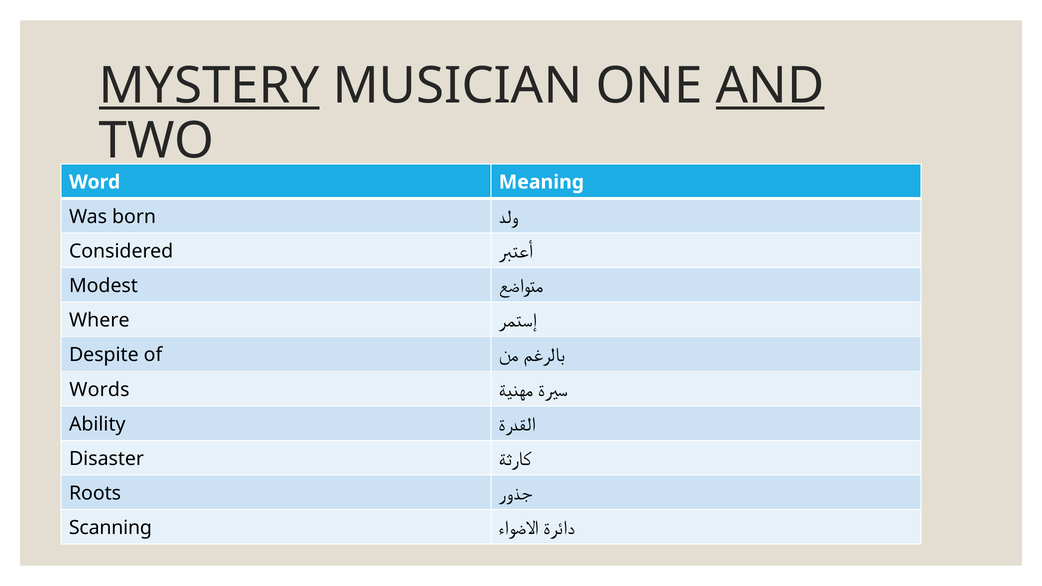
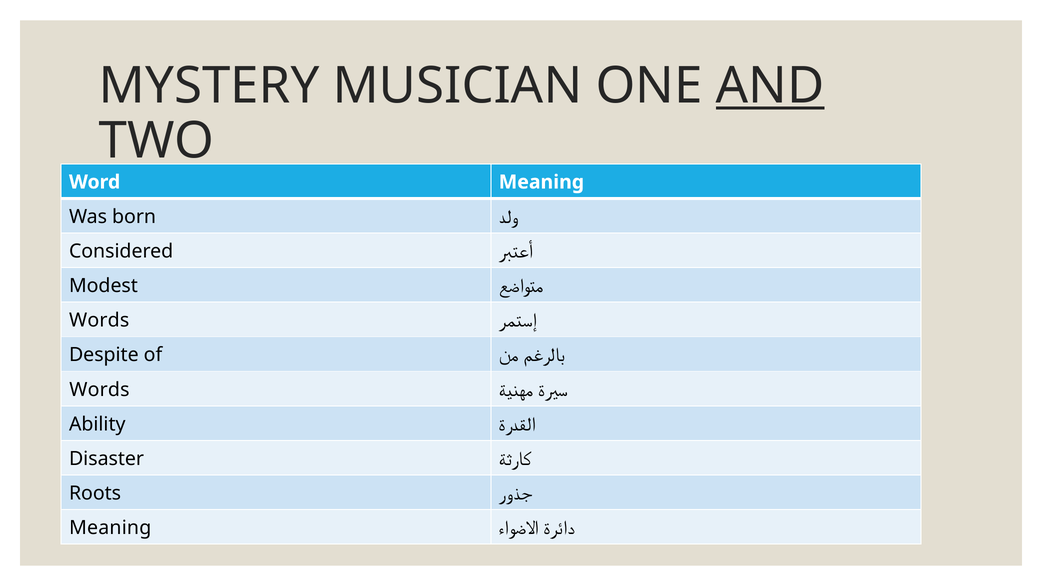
MYSTERY underline: present -> none
Where at (99, 320): Where -> Words
Scanning at (110, 528): Scanning -> Meaning
